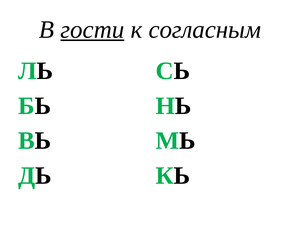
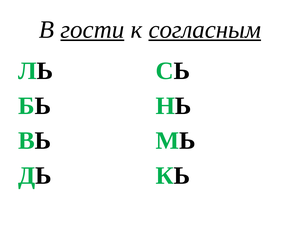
согласным underline: none -> present
